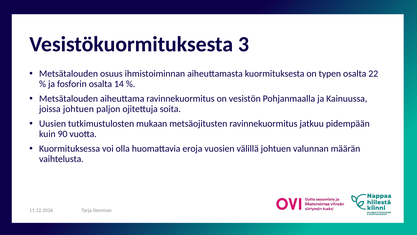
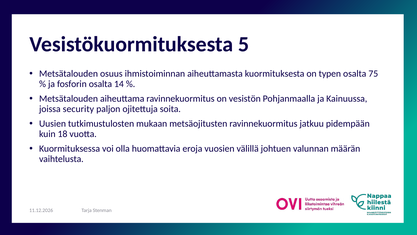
3: 3 -> 5
22: 22 -> 75
joissa johtuen: johtuen -> security
90: 90 -> 18
